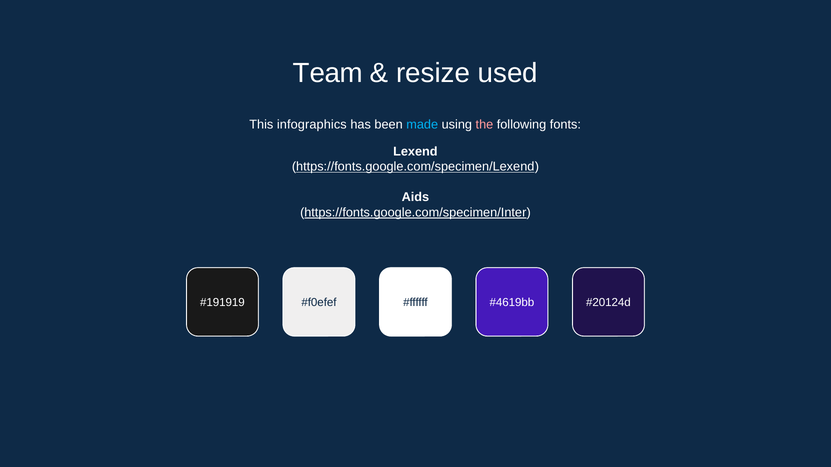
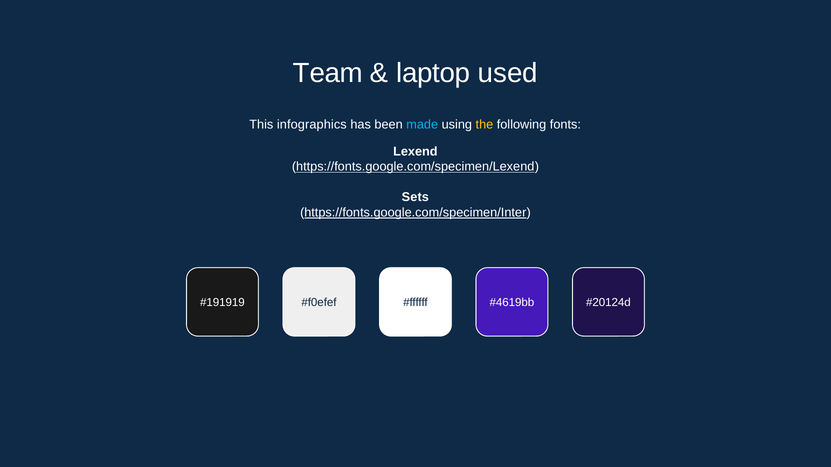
resize: resize -> laptop
the colour: pink -> yellow
Aids: Aids -> Sets
